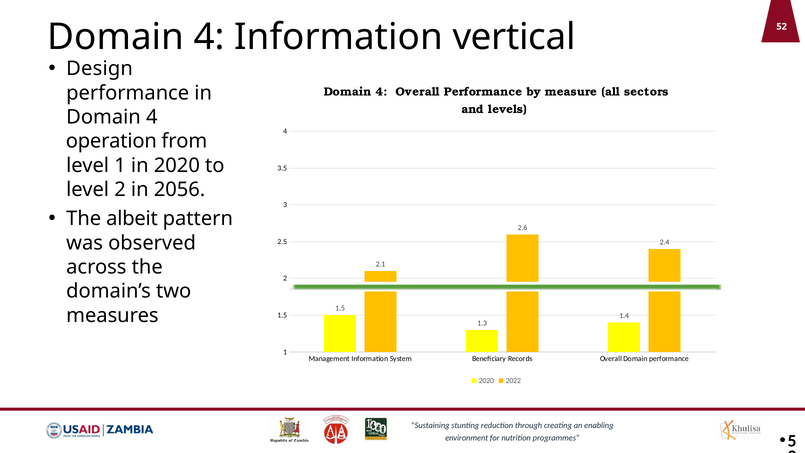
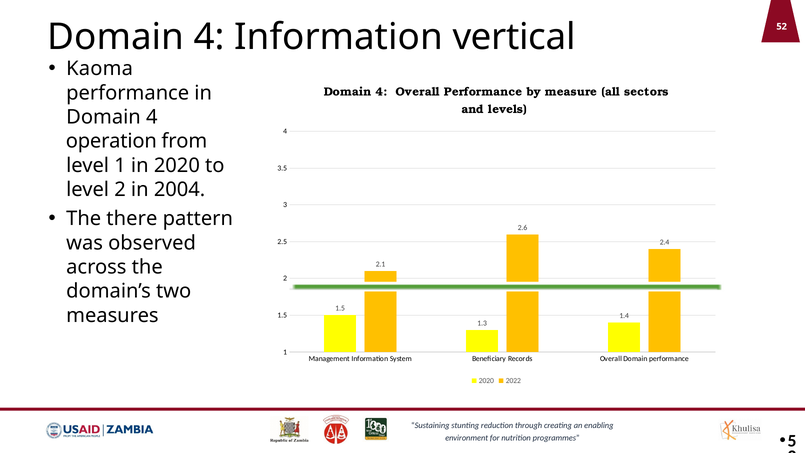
Design: Design -> Kaoma
2056: 2056 -> 2004
albeit: albeit -> there
